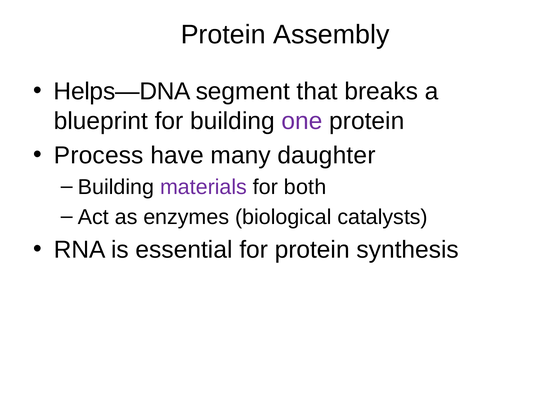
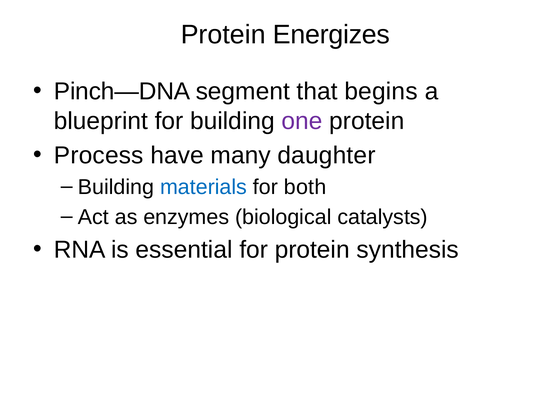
Assembly: Assembly -> Energizes
Helps—DNA: Helps—DNA -> Pinch—DNA
breaks: breaks -> begins
materials colour: purple -> blue
